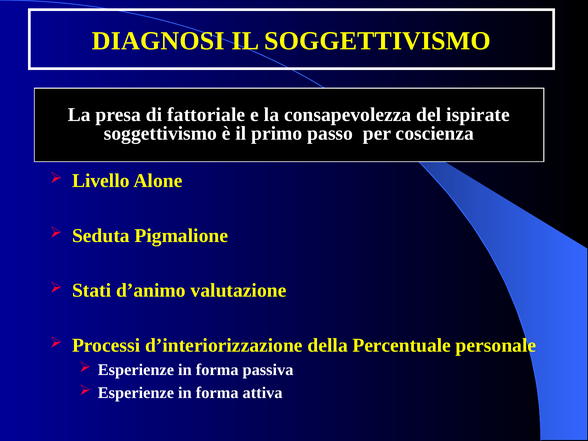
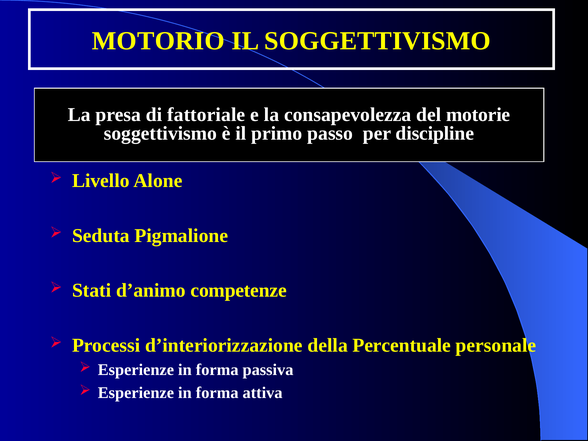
DIAGNOSI: DIAGNOSI -> MOTORIO
ispirate: ispirate -> motorie
coscienza: coscienza -> discipline
valutazione: valutazione -> competenze
